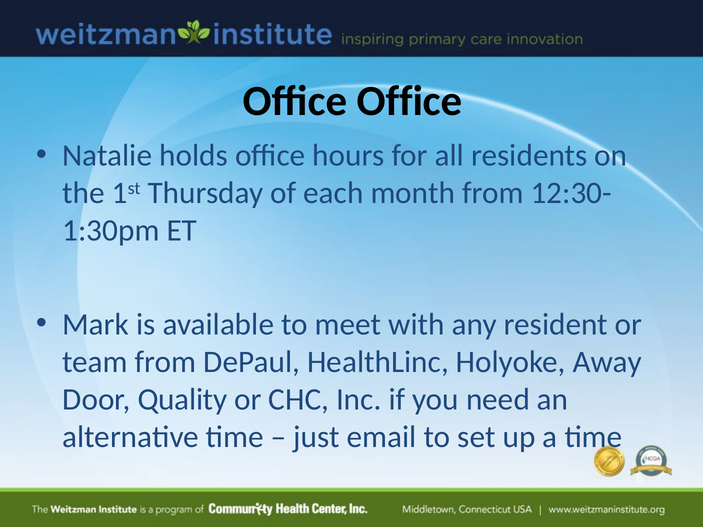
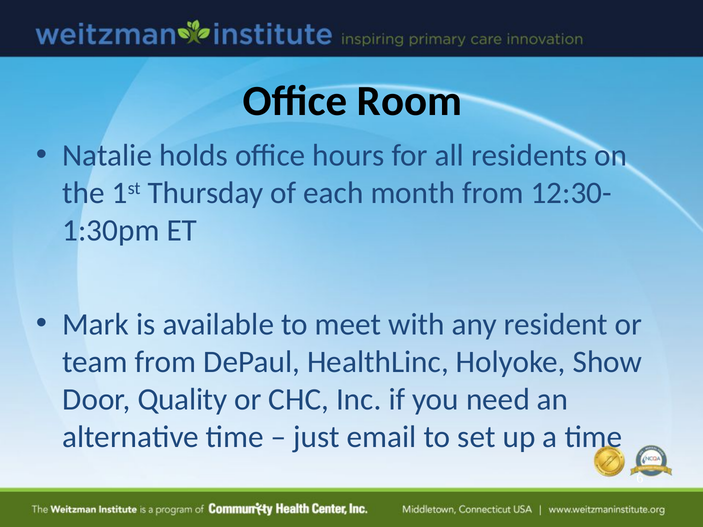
Office Office: Office -> Room
Away: Away -> Show
